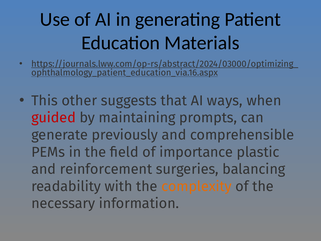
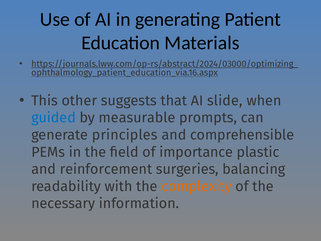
ways: ways -> slide
guided colour: red -> blue
maintaining: maintaining -> measurable
previously: previously -> principles
